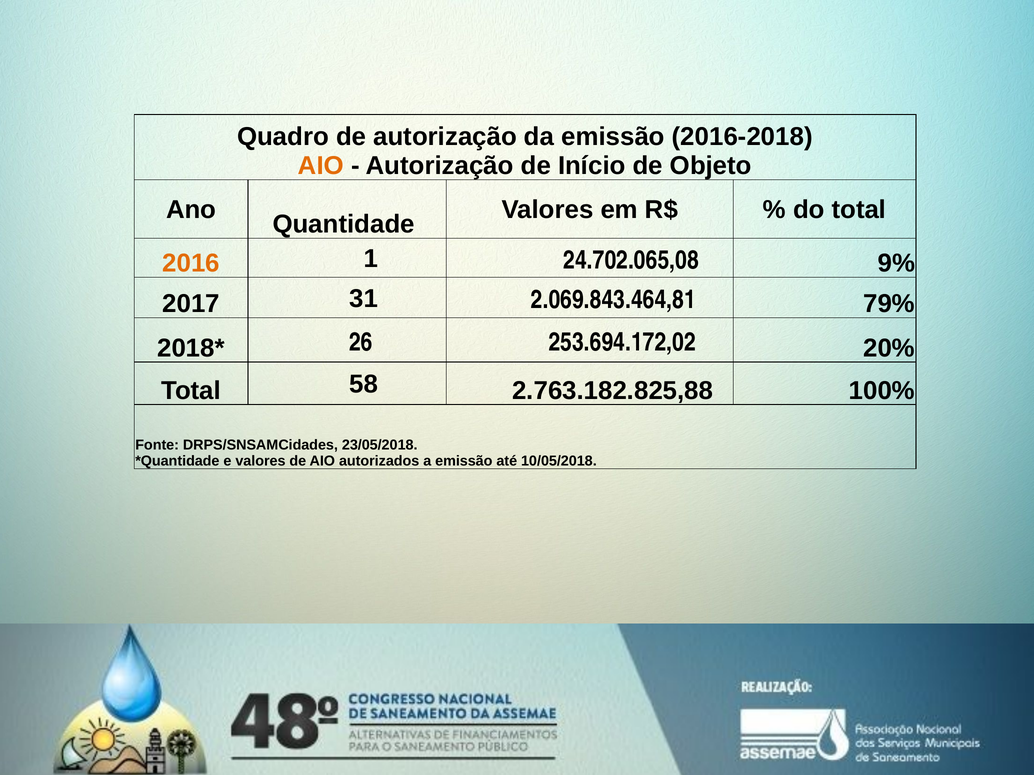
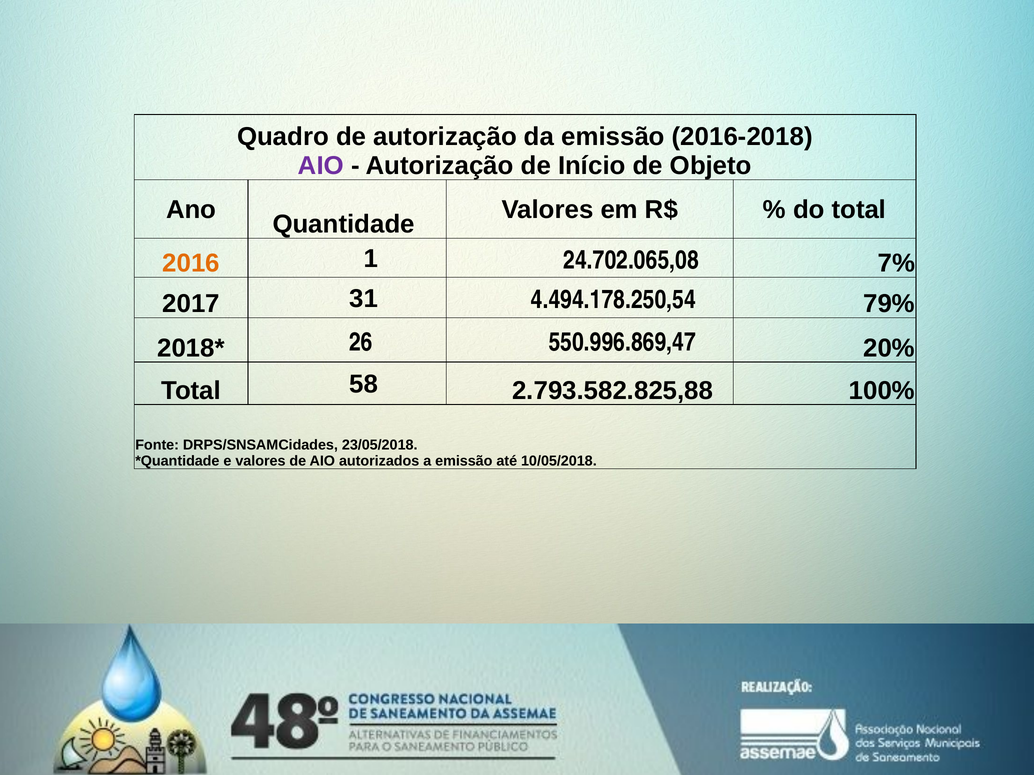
AIO at (321, 166) colour: orange -> purple
9%: 9% -> 7%
2.069.843.464,81: 2.069.843.464,81 -> 4.494.178.250,54
253.694.172,02: 253.694.172,02 -> 550.996.869,47
2.763.182.825,88: 2.763.182.825,88 -> 2.793.582.825,88
